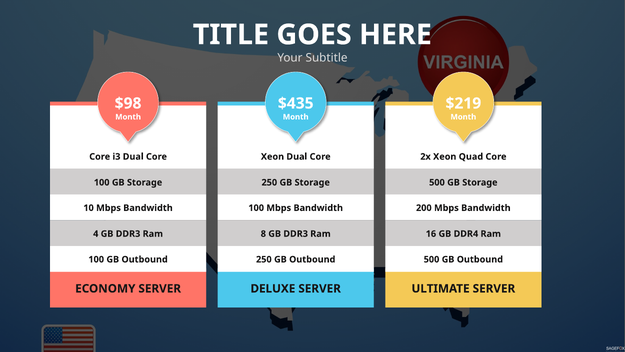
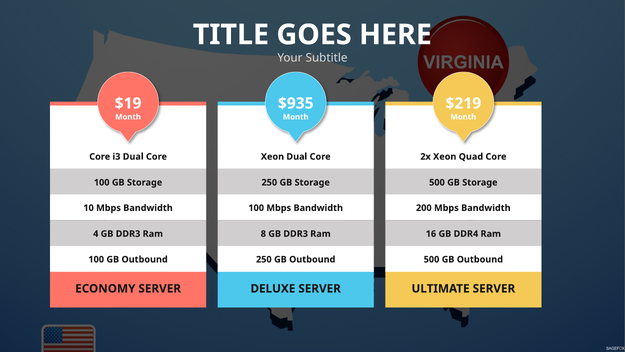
$98: $98 -> $19
$435: $435 -> $935
